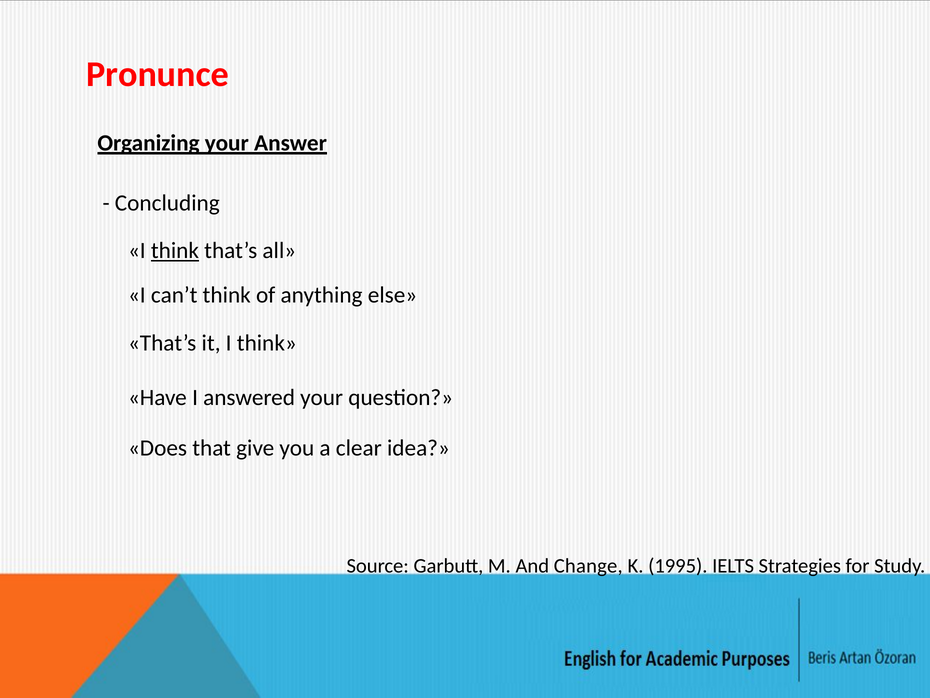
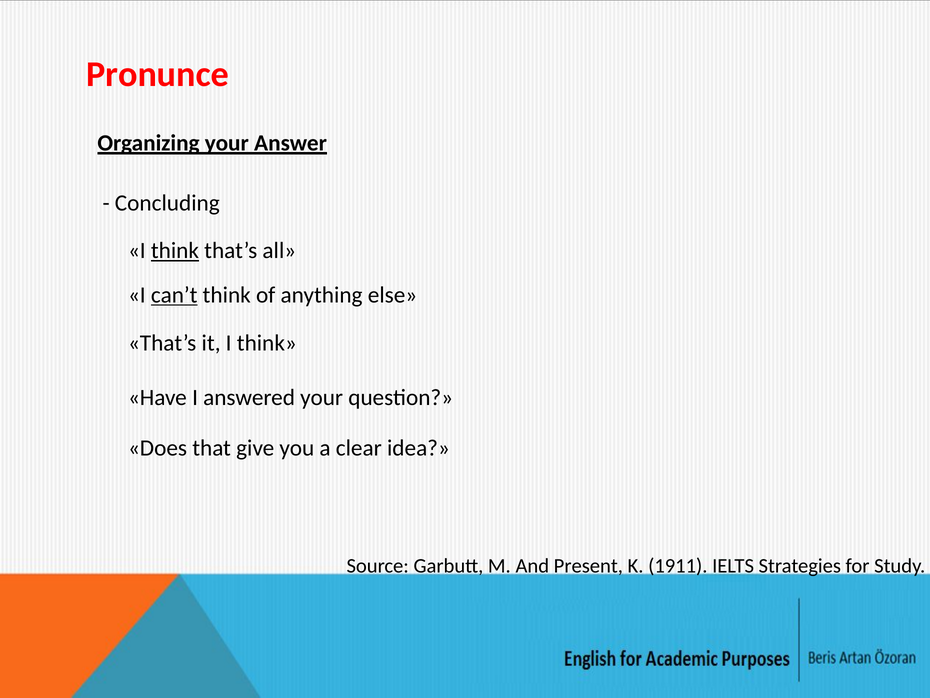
can’t underline: none -> present
Change: Change -> Present
1995: 1995 -> 1911
